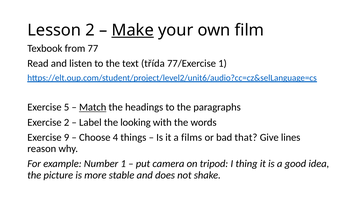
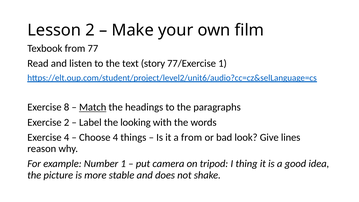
Make underline: present -> none
třída: třída -> story
5: 5 -> 8
Exercise 9: 9 -> 4
a films: films -> from
that: that -> look
